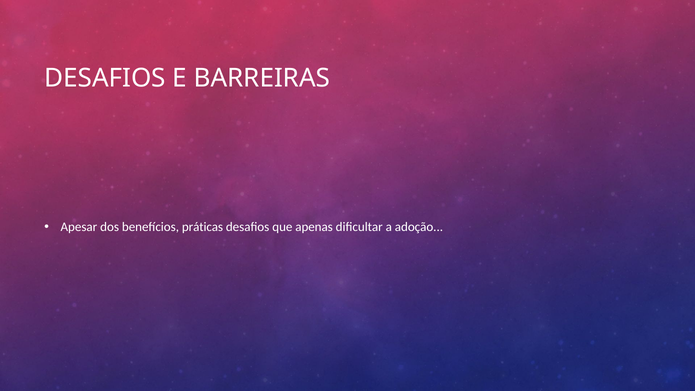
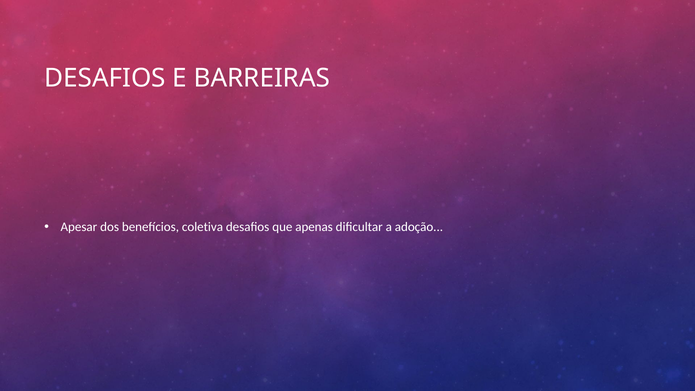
práticas: práticas -> coletiva
